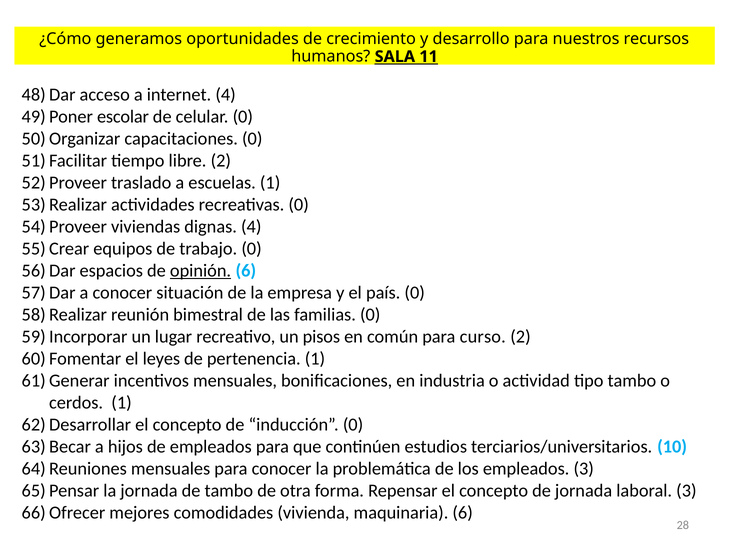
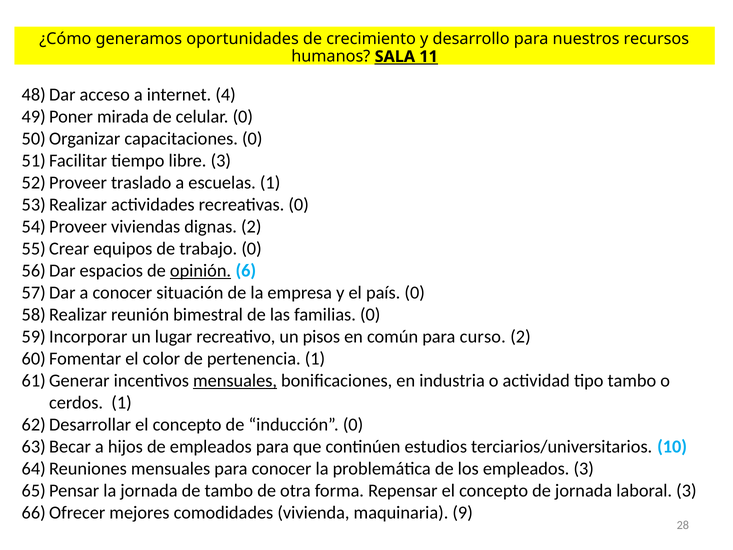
escolar: escolar -> mirada
libre 2: 2 -> 3
dignas 4: 4 -> 2
leyes: leyes -> color
mensuales at (235, 380) underline: none -> present
maquinaria 6: 6 -> 9
